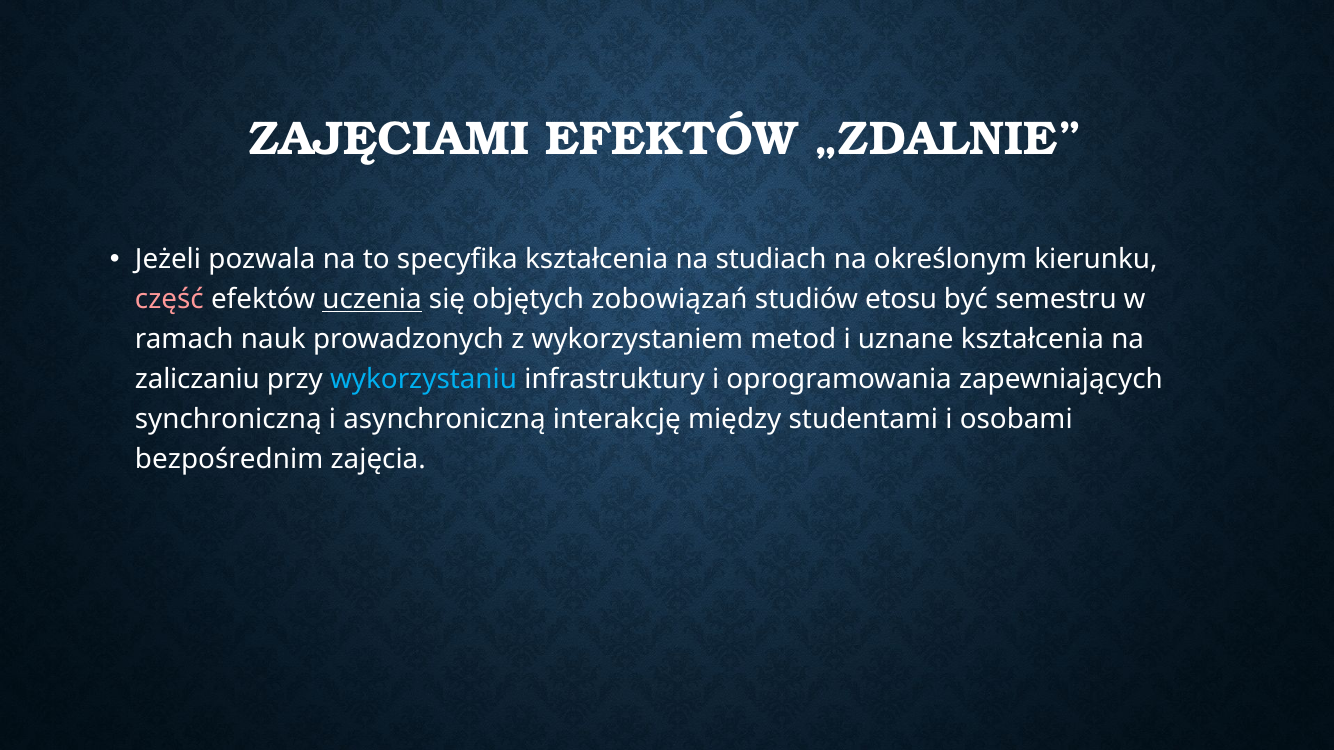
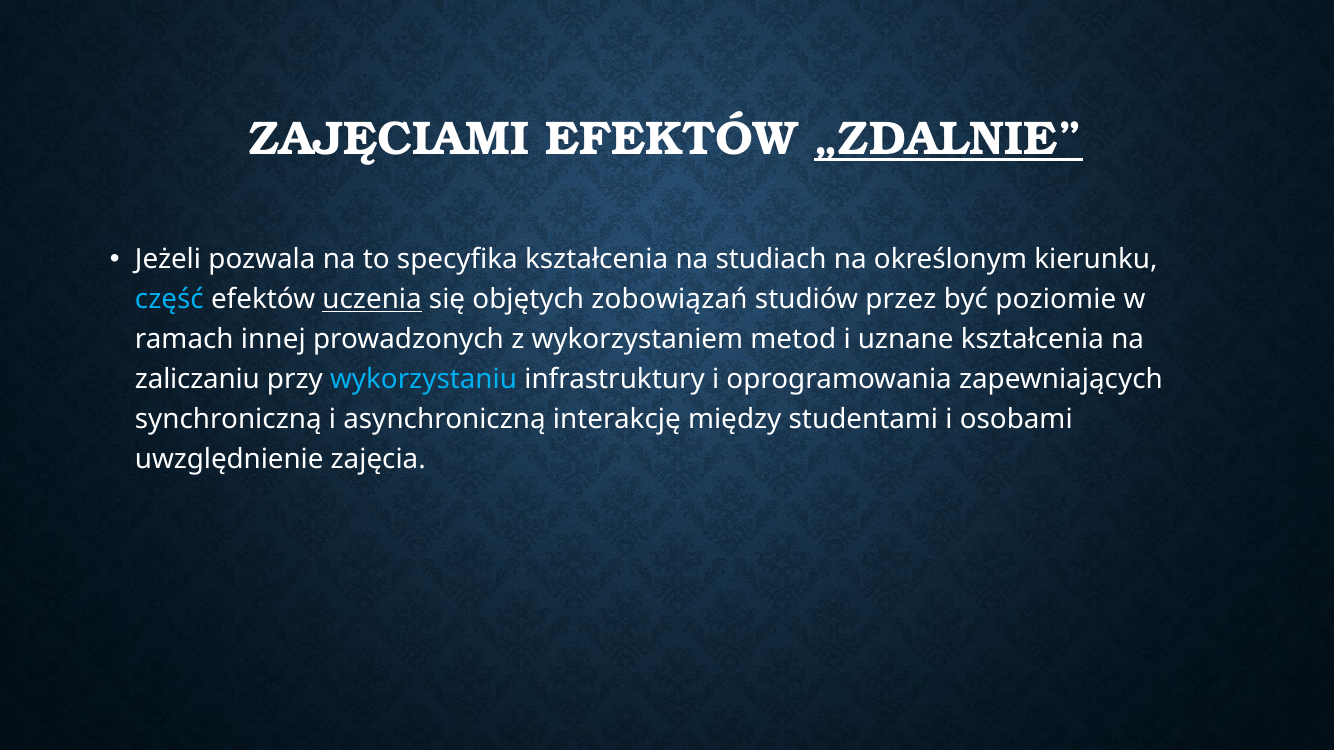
„ZDALNIE underline: none -> present
część colour: pink -> light blue
etosu: etosu -> przez
semestru: semestru -> poziomie
nauk: nauk -> innej
bezpośrednim: bezpośrednim -> uwzględnienie
